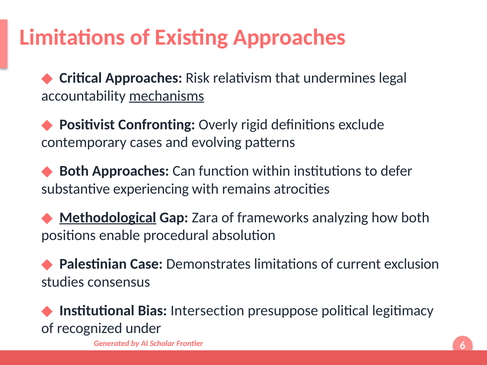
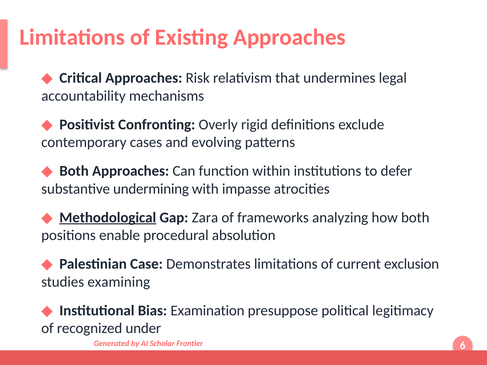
mechanisms underline: present -> none
experiencing: experiencing -> undermining
remains: remains -> impasse
consensus: consensus -> examining
Intersection: Intersection -> Examination
